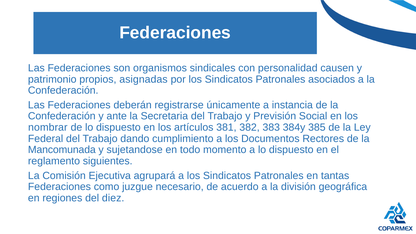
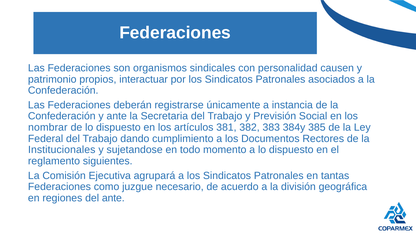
asignadas: asignadas -> interactuar
Mancomunada: Mancomunada -> Institucionales
del diez: diez -> ante
